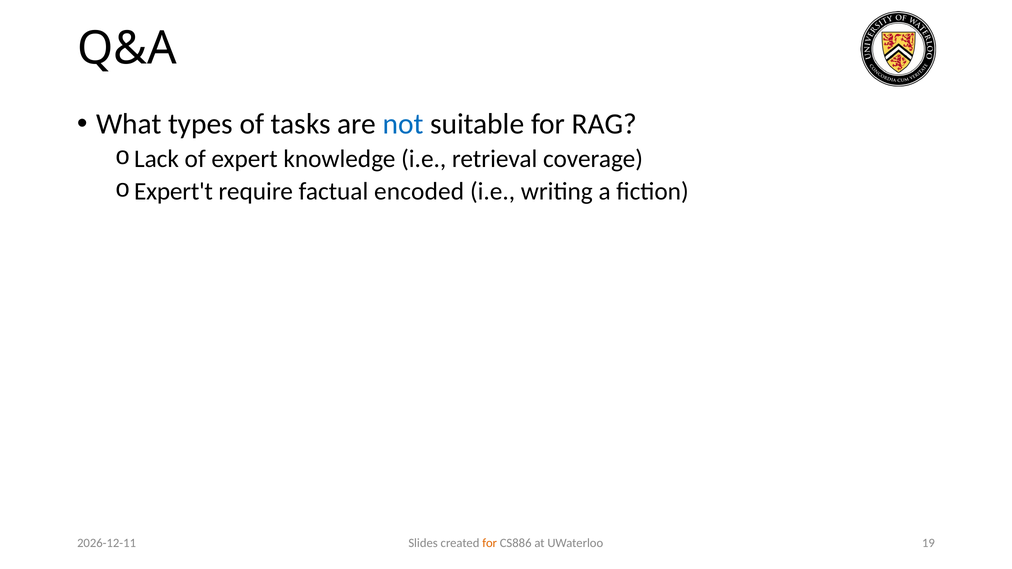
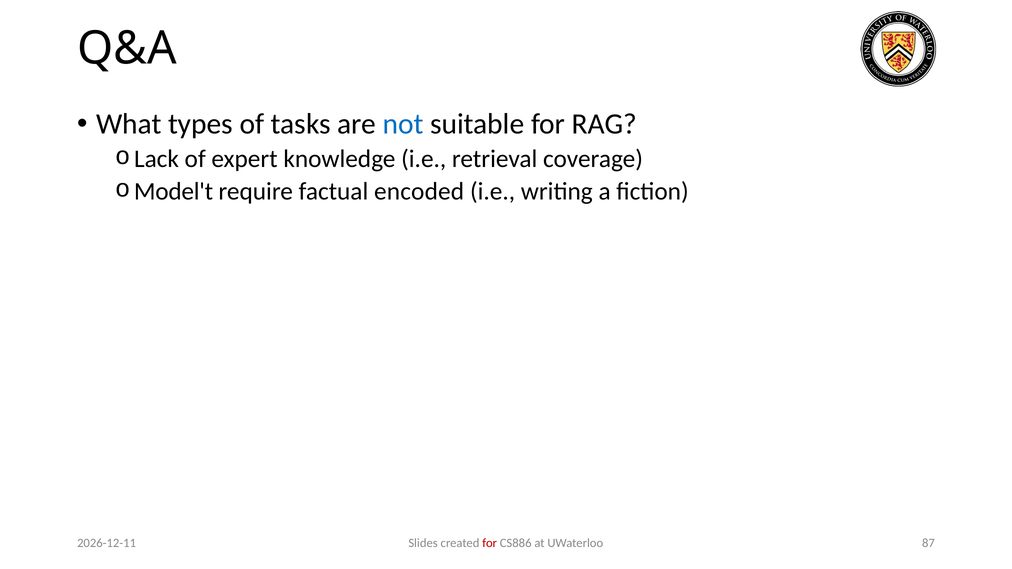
Expert't: Expert't -> Model't
for at (490, 543) colour: orange -> red
19: 19 -> 87
